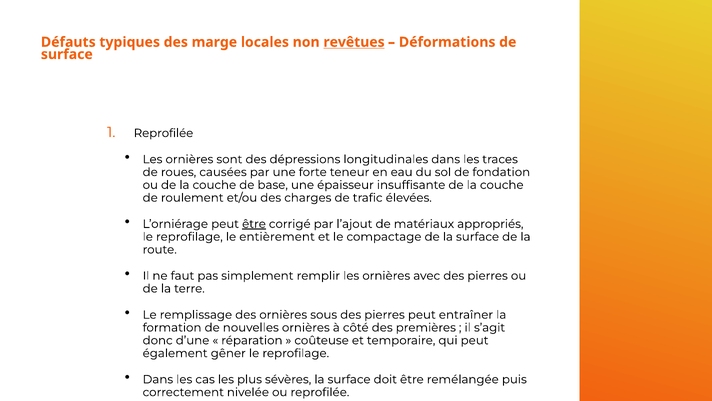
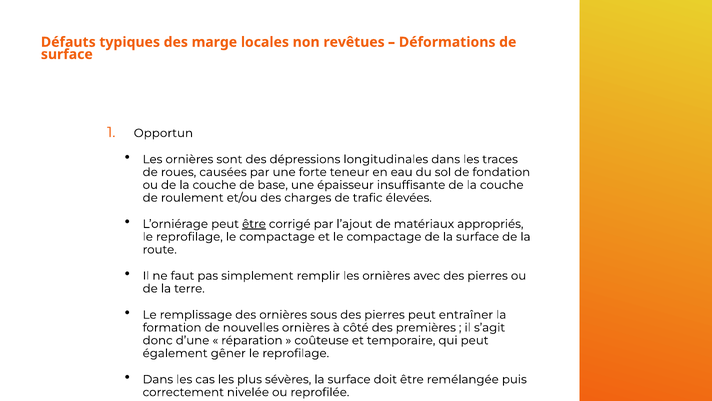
revêtues underline: present -> none
Reprofilée at (163, 133): Reprofilée -> Opportun
reprofilage le entièrement: entièrement -> compactage
